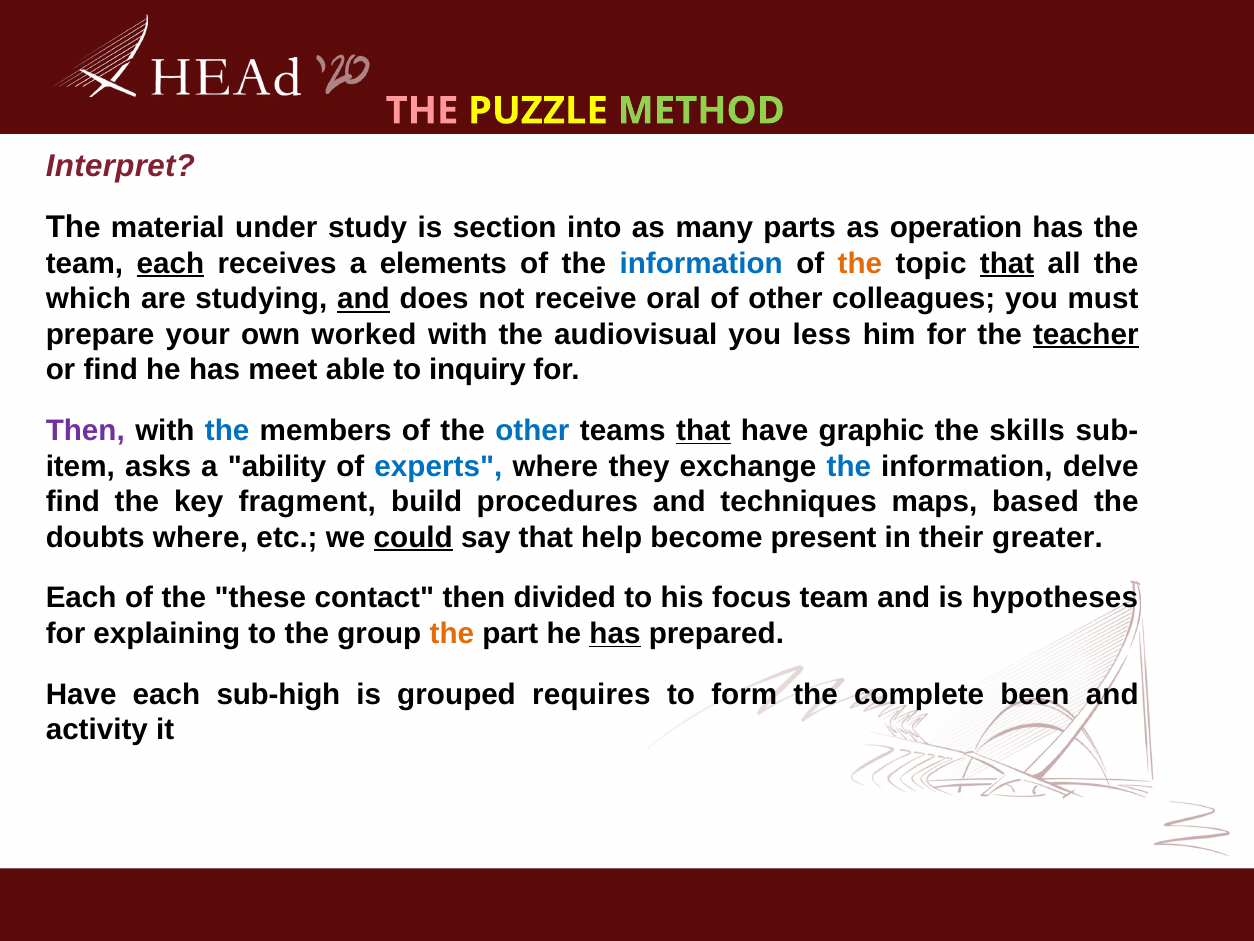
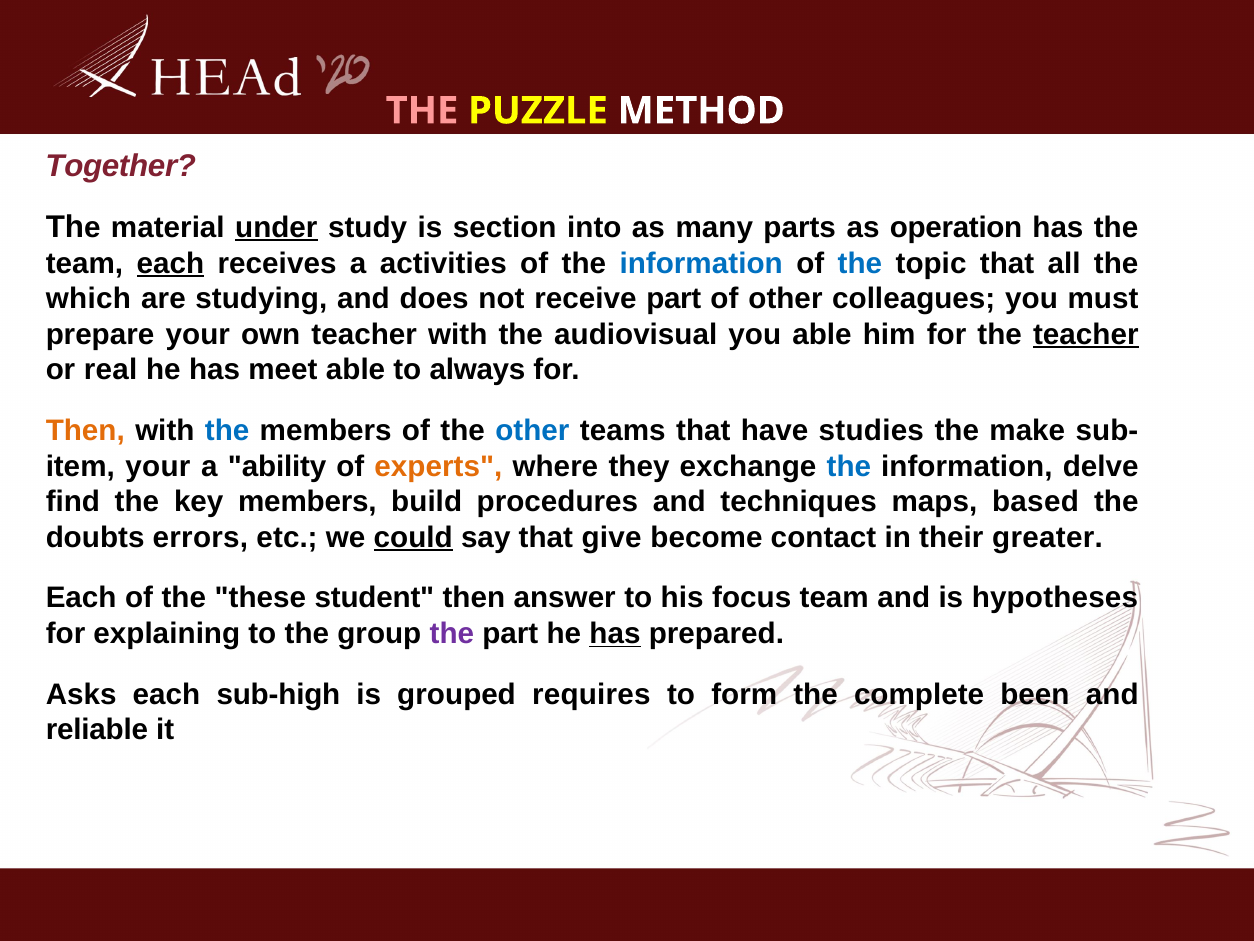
METHOD colour: light green -> white
Interpret: Interpret -> Together
under underline: none -> present
elements: elements -> activities
the at (860, 263) colour: orange -> blue
that at (1007, 263) underline: present -> none
and at (363, 299) underline: present -> none
receive oral: oral -> part
own worked: worked -> teacher
you less: less -> able
or find: find -> real
inquiry: inquiry -> always
Then at (85, 431) colour: purple -> orange
that at (703, 431) underline: present -> none
graphic: graphic -> studies
skills: skills -> make
asks at (158, 466): asks -> your
experts colour: blue -> orange
key fragment: fragment -> members
doubts where: where -> errors
help: help -> give
present: present -> contact
contact: contact -> student
divided: divided -> answer
the at (452, 633) colour: orange -> purple
Have at (81, 694): Have -> Asks
activity: activity -> reliable
